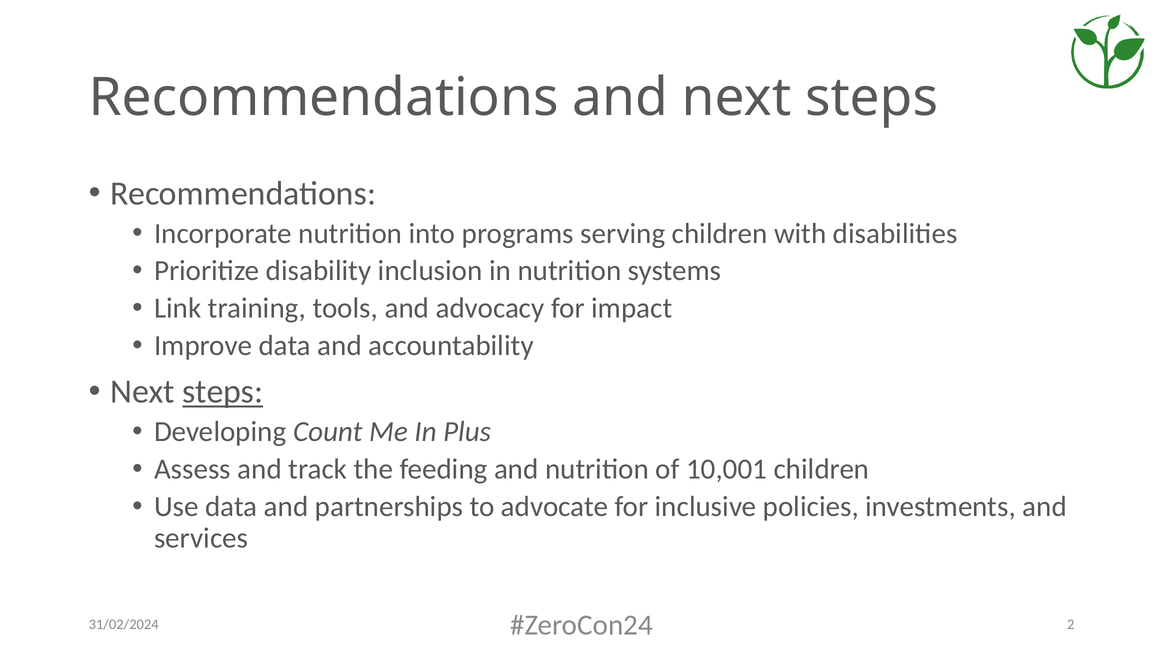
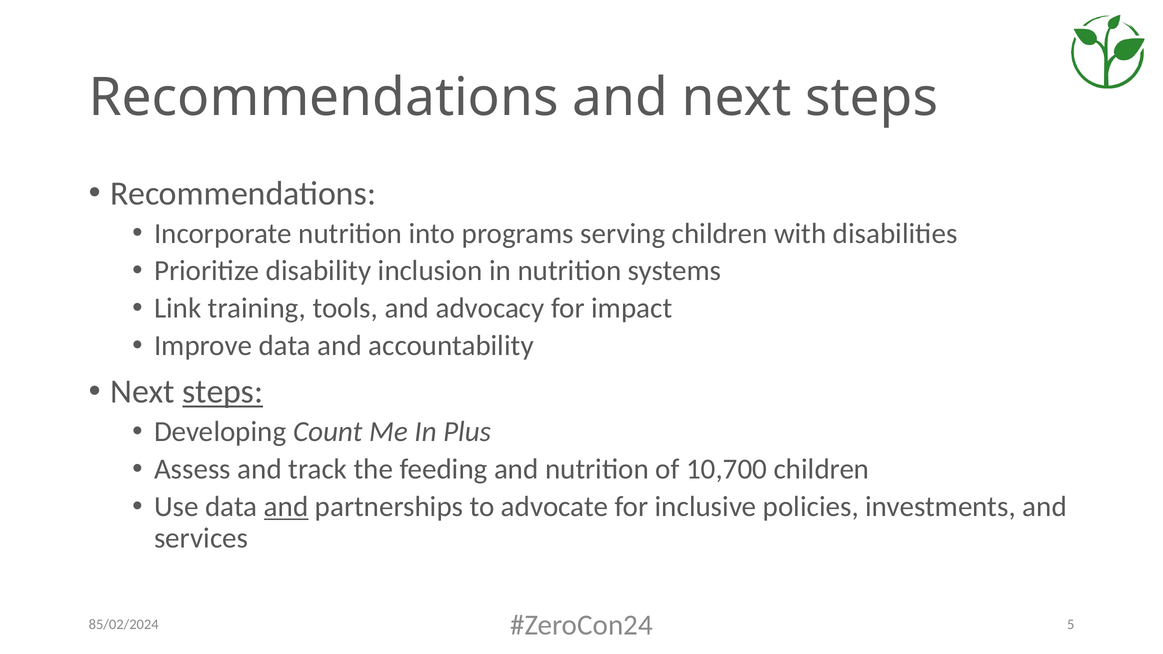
10,001: 10,001 -> 10,700
and at (286, 507) underline: none -> present
2: 2 -> 5
31/02/2024: 31/02/2024 -> 85/02/2024
